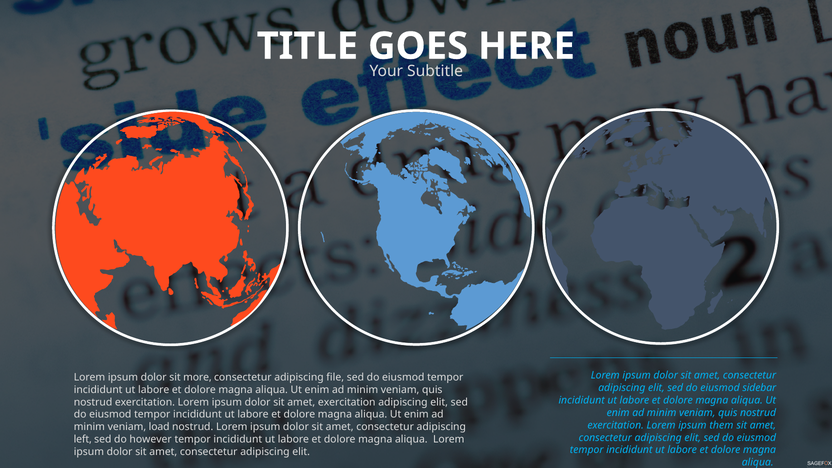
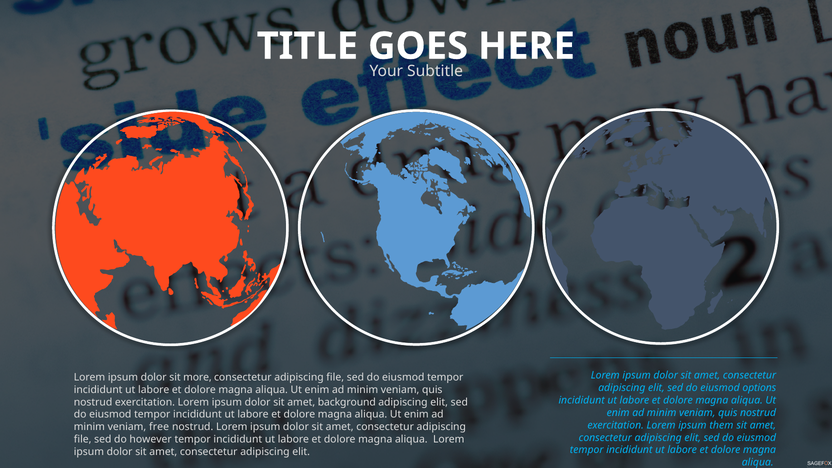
sidebar: sidebar -> options
amet exercitation: exercitation -> background
load: load -> free
left at (83, 440): left -> file
